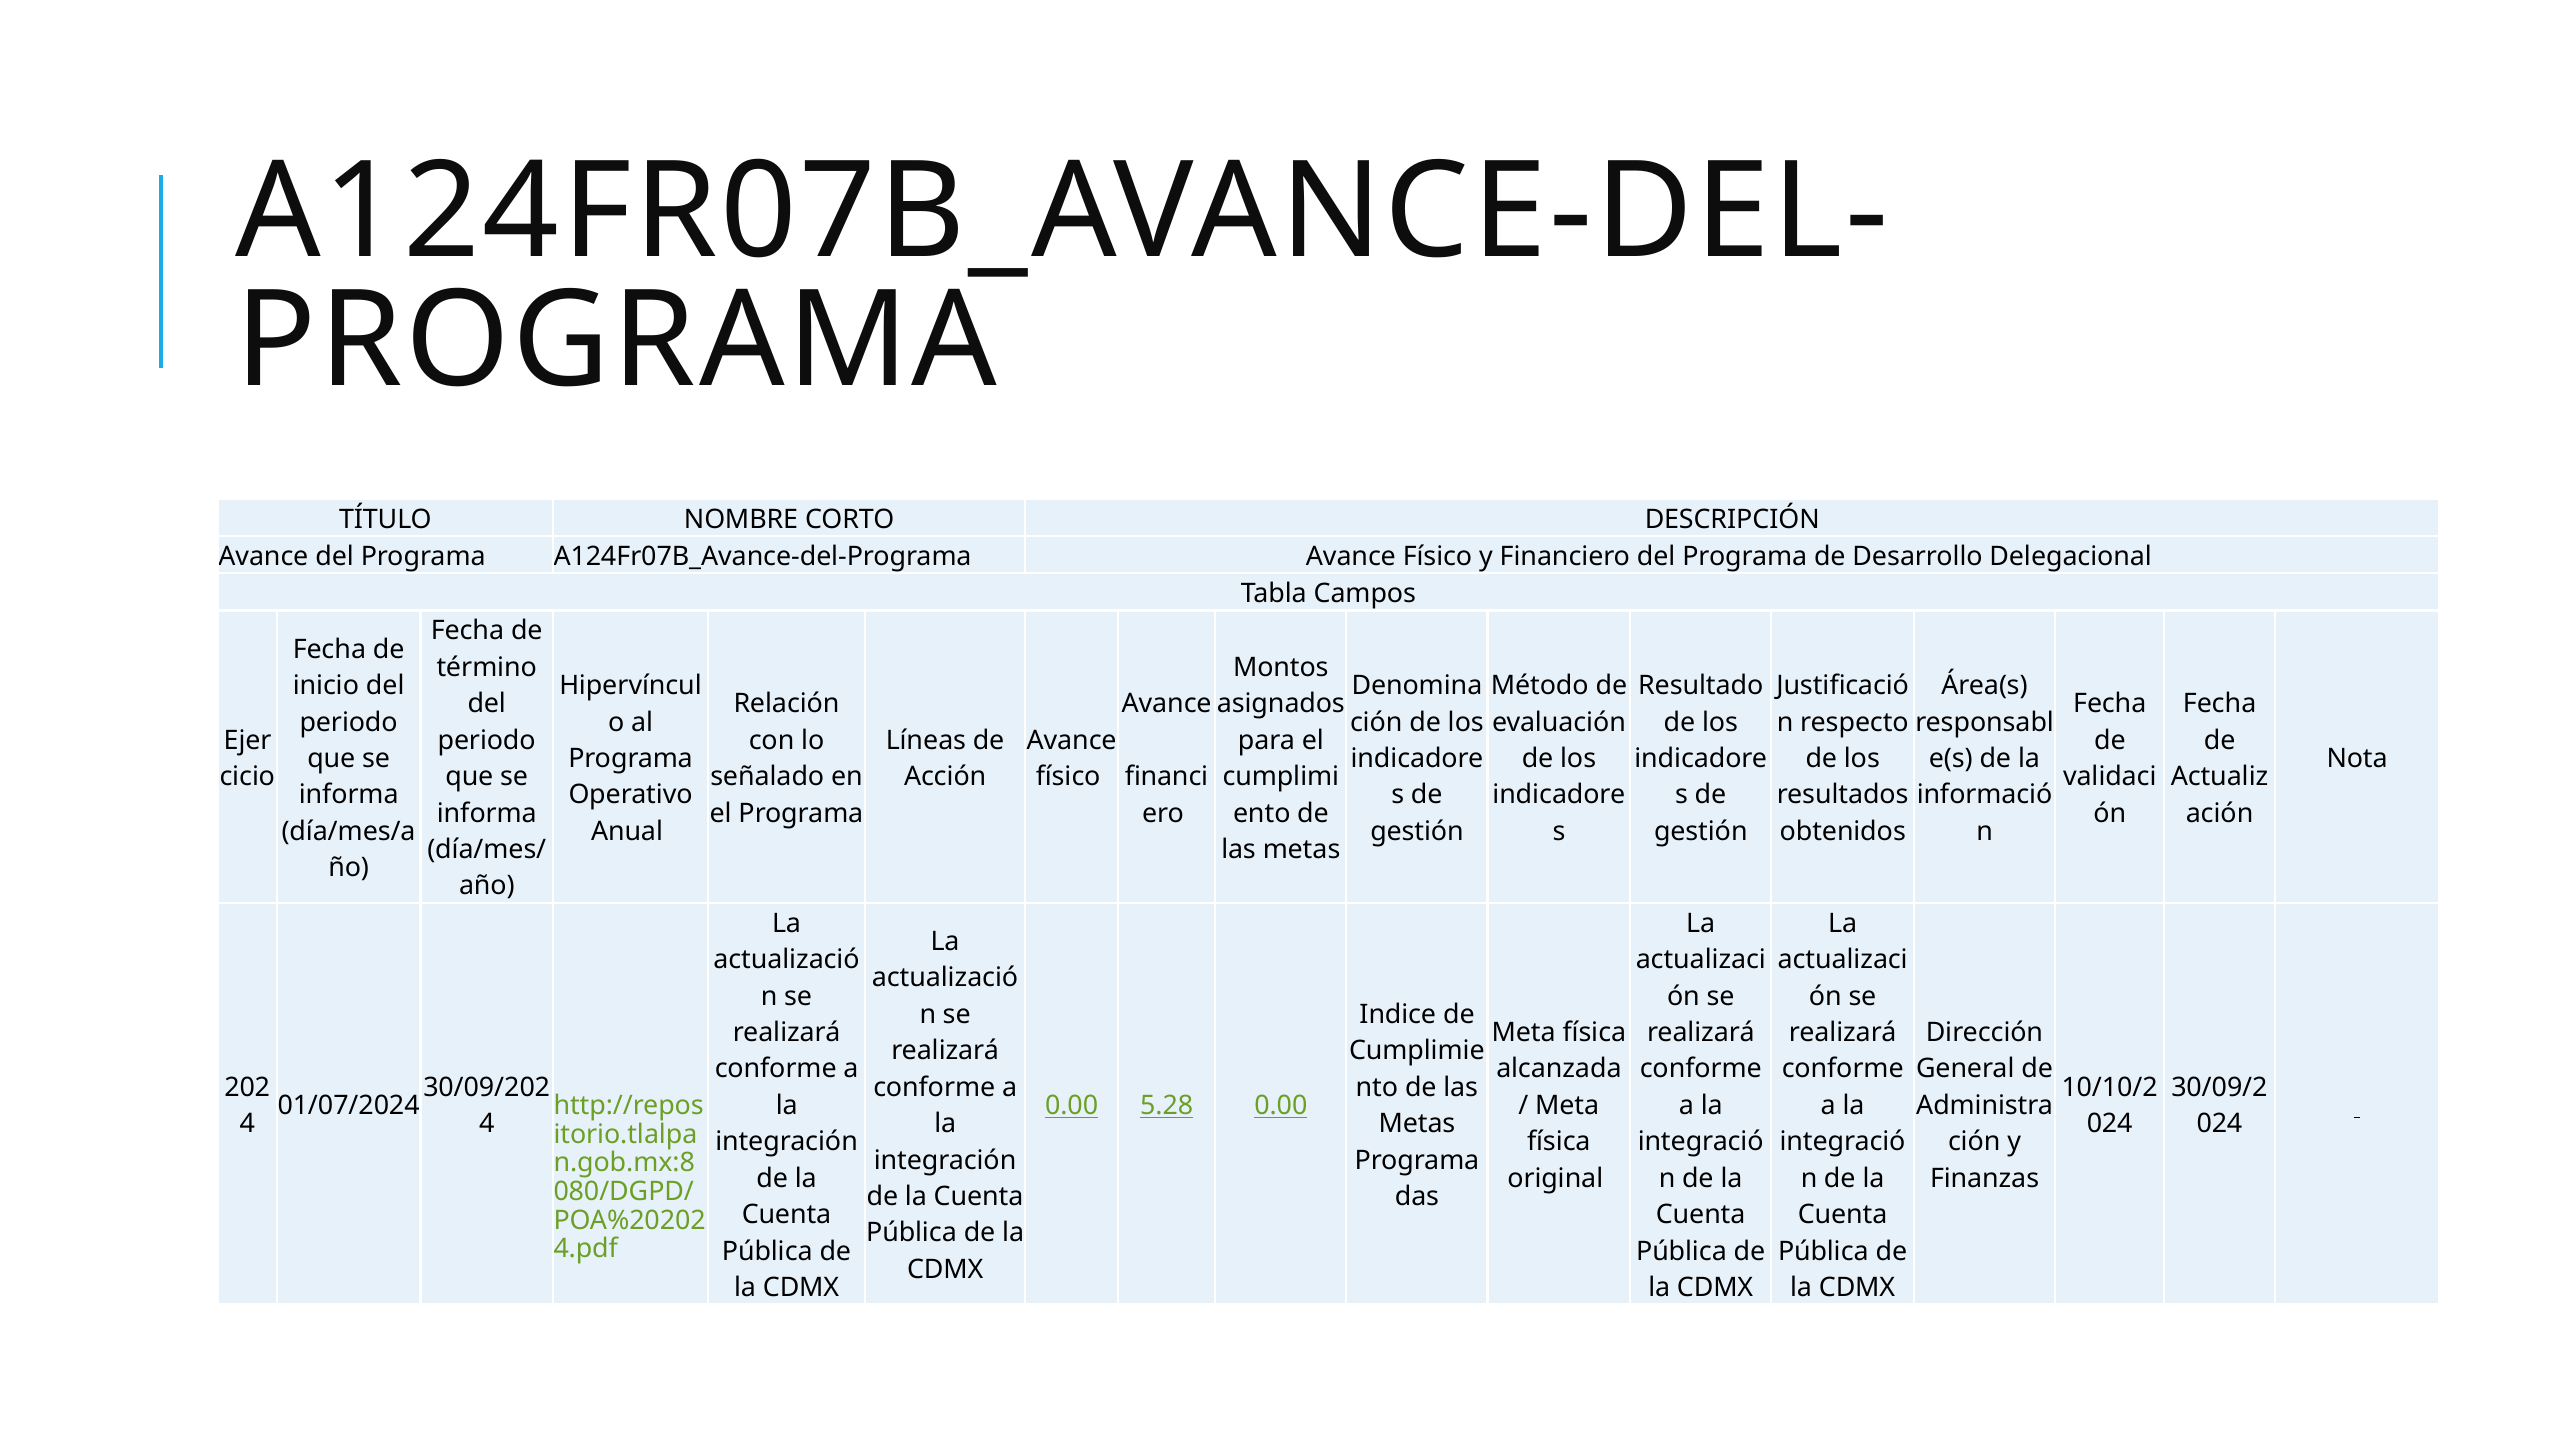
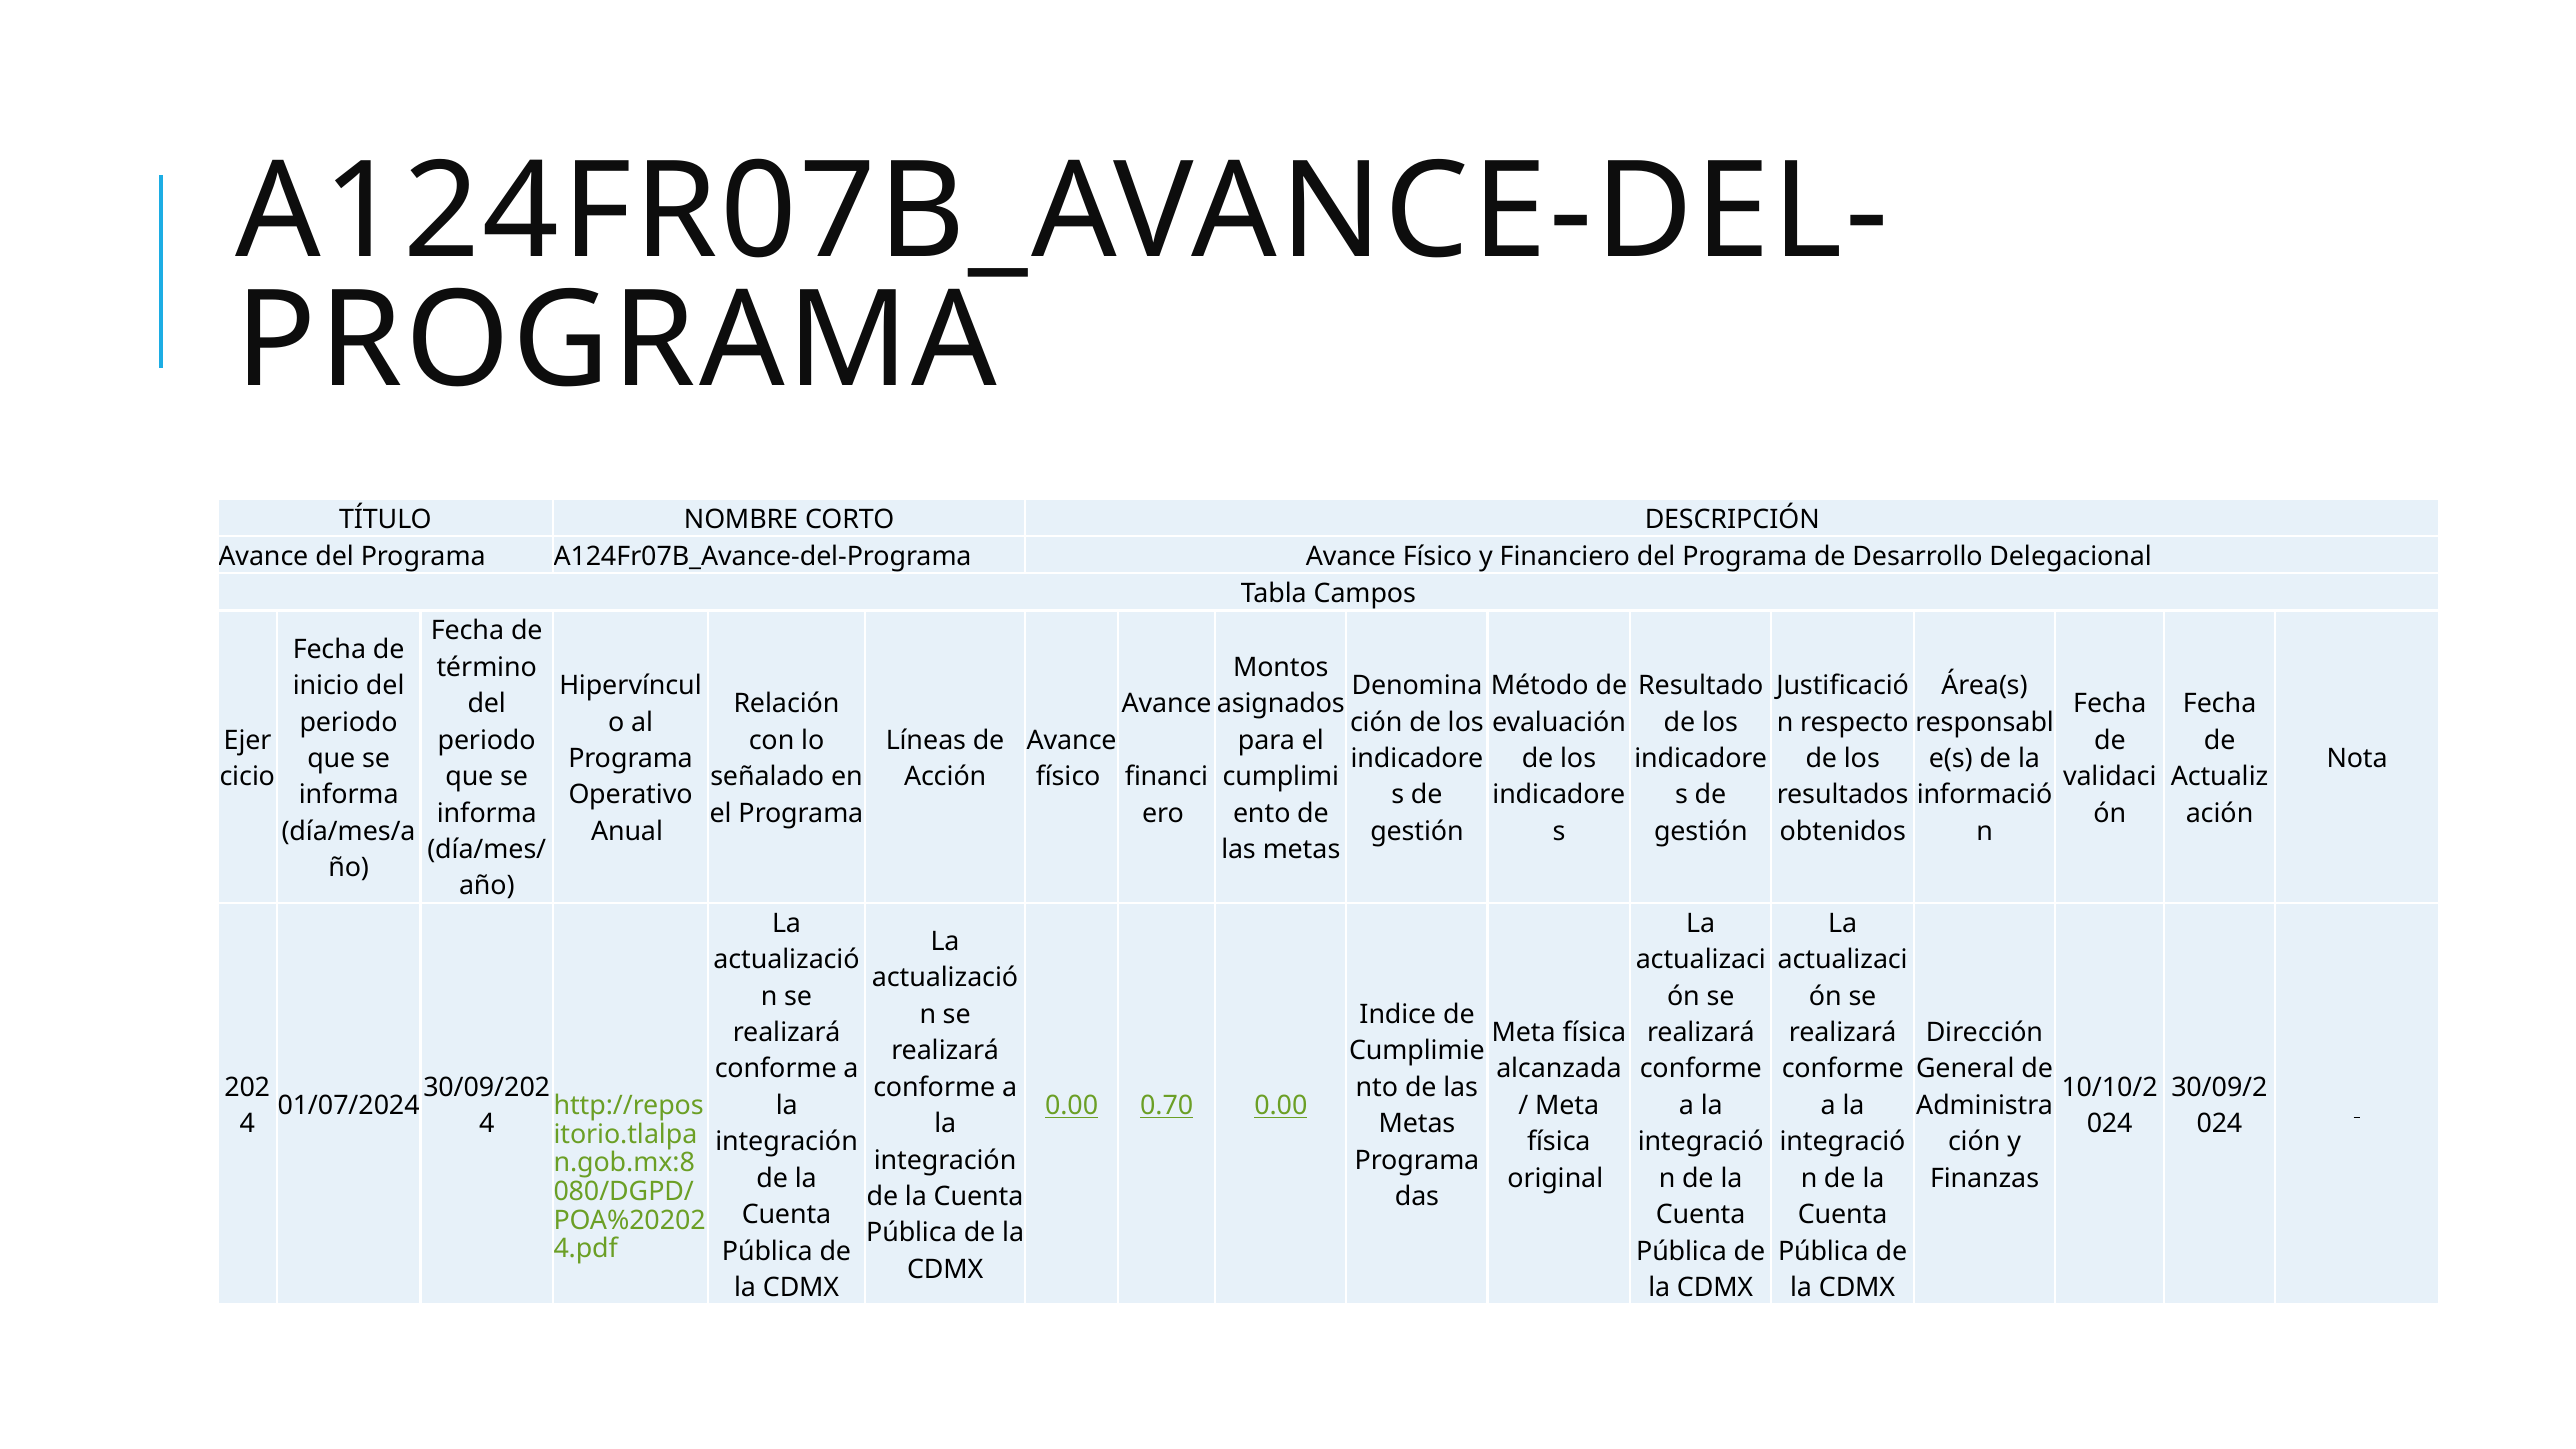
5.28: 5.28 -> 0.70
